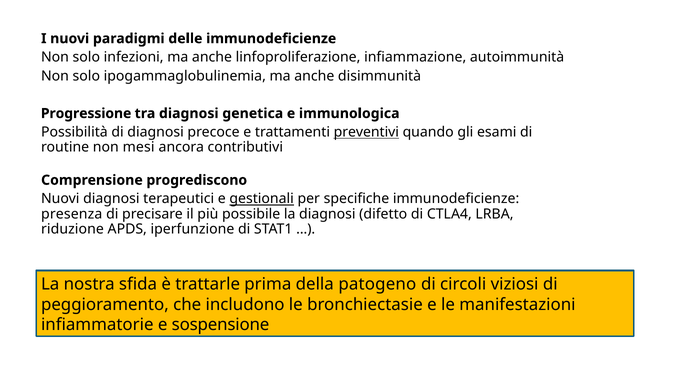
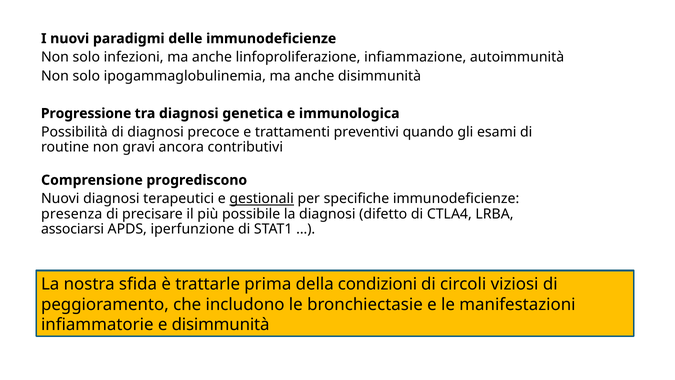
preventivi underline: present -> none
mesi: mesi -> gravi
riduzione: riduzione -> associarsi
patogeno: patogeno -> condizioni
e sospensione: sospensione -> disimmunità
